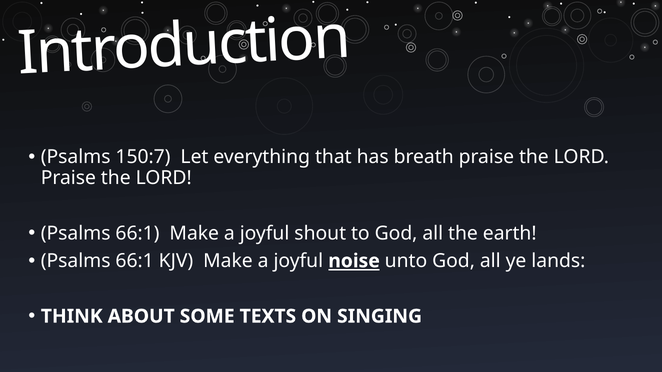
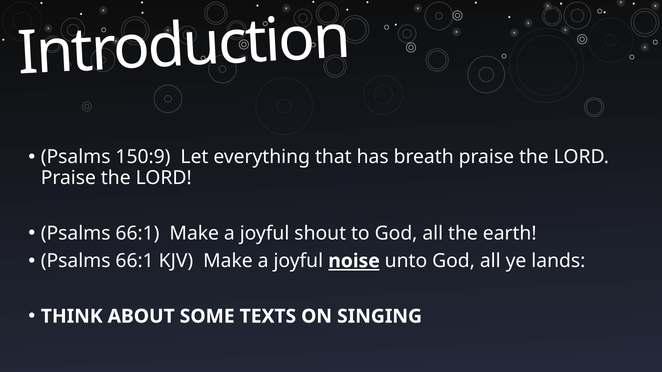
150:7: 150:7 -> 150:9
